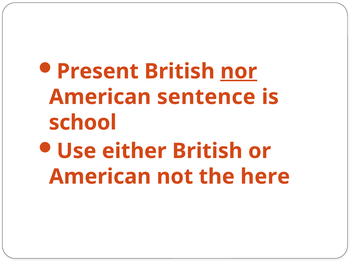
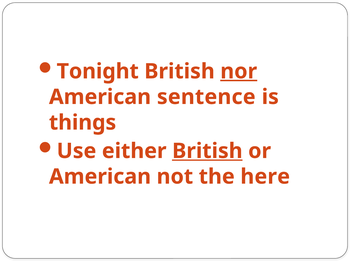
Present: Present -> Tonight
school: school -> things
British at (207, 151) underline: none -> present
